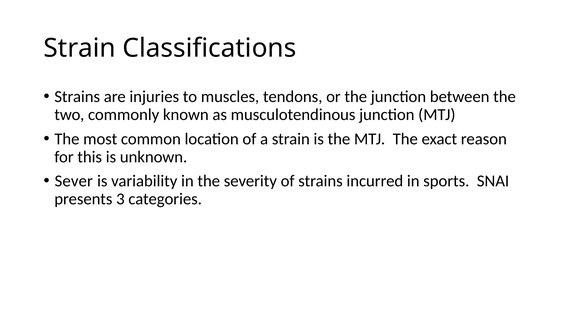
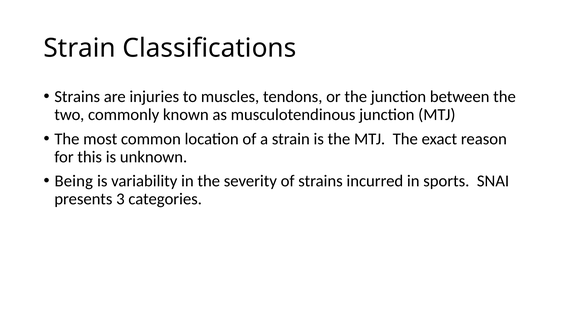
Sever: Sever -> Being
